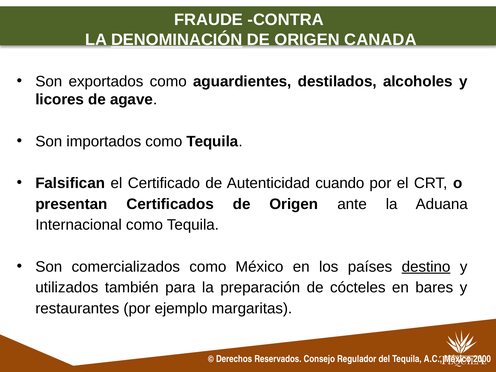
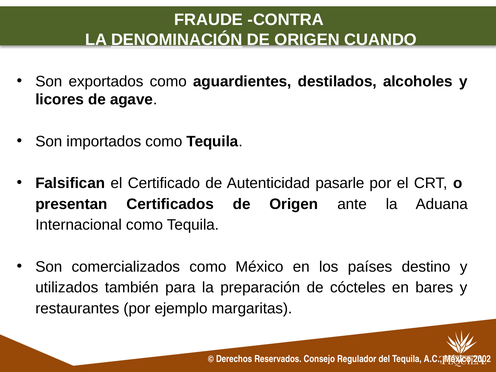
CANADA: CANADA -> CUANDO
cuando: cuando -> pasarle
destino underline: present -> none
2000: 2000 -> 2002
